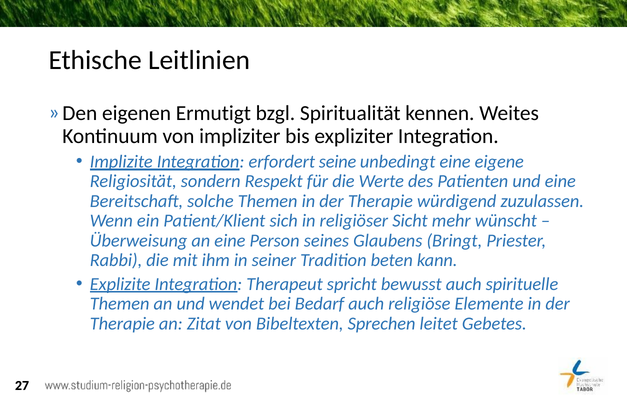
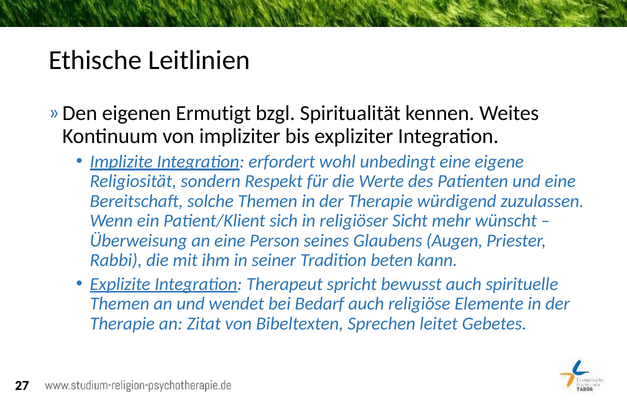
seine: seine -> wohl
Bringt: Bringt -> Augen
